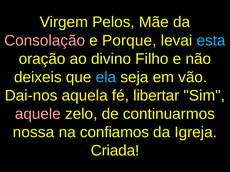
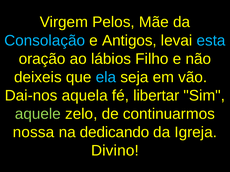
Consolação colour: pink -> light blue
Porque: Porque -> Antigos
divino: divino -> lábios
aquele colour: pink -> light green
confiamos: confiamos -> dedicando
Criada: Criada -> Divino
